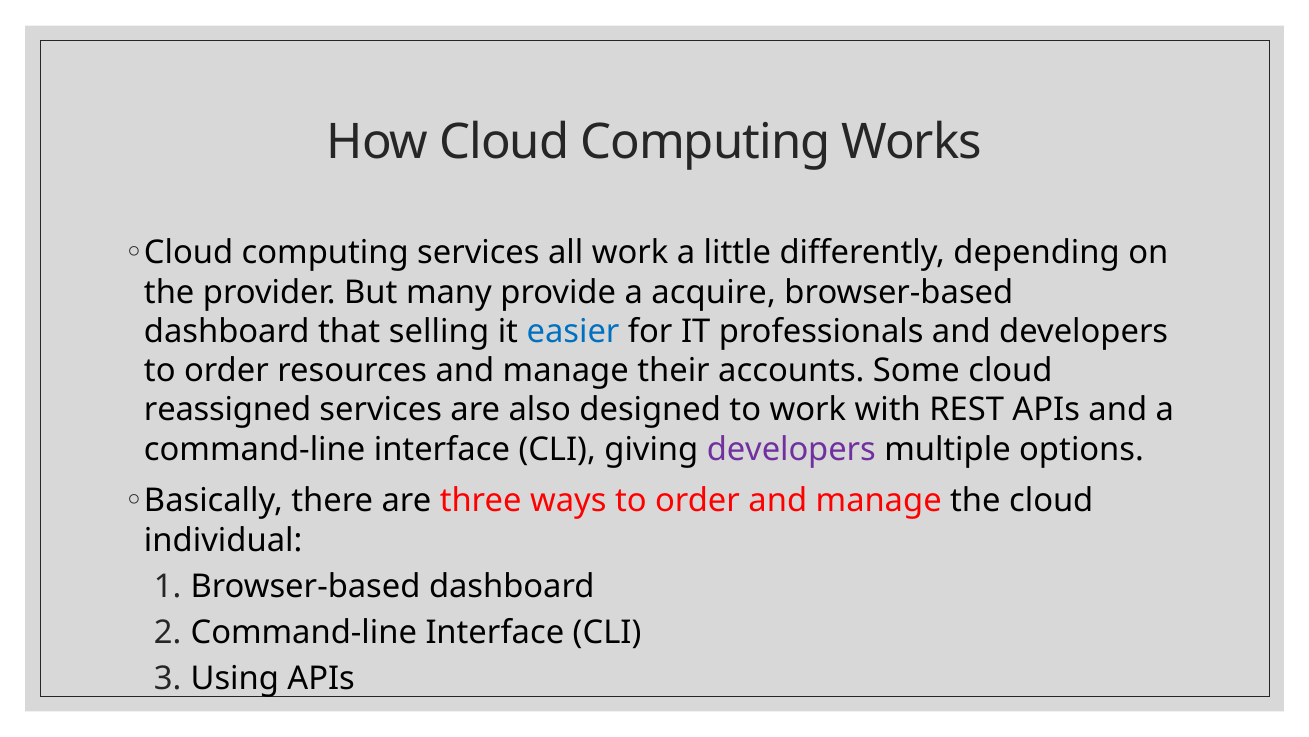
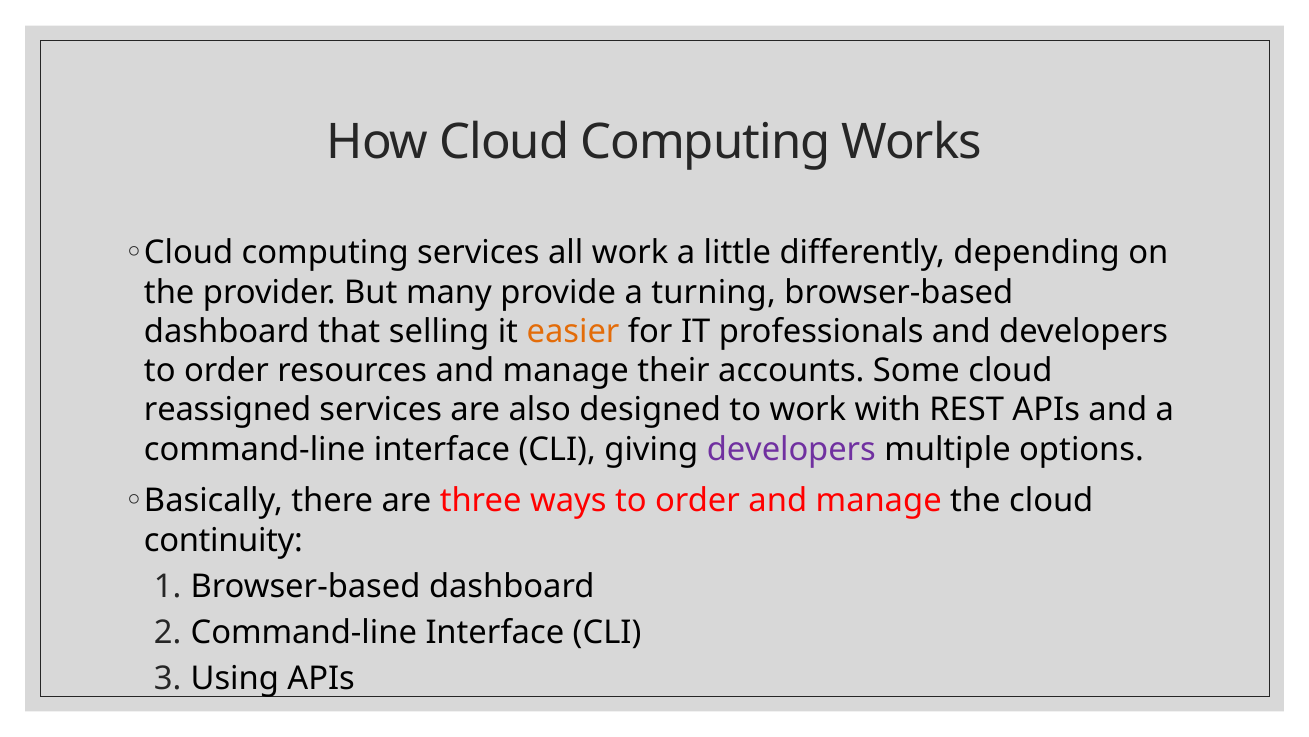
acquire: acquire -> turning
easier colour: blue -> orange
individual: individual -> continuity
